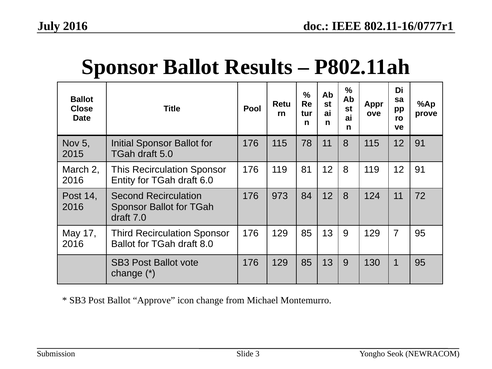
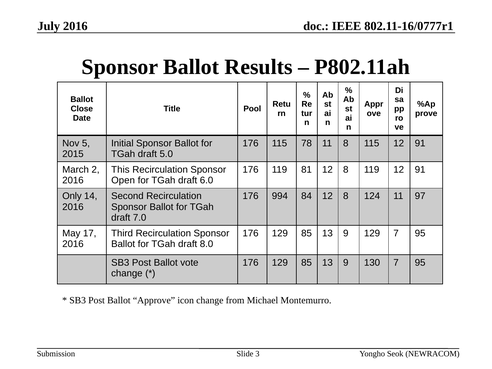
Entity: Entity -> Open
Post at (72, 196): Post -> Only
973: 973 -> 994
72: 72 -> 97
130 1: 1 -> 7
